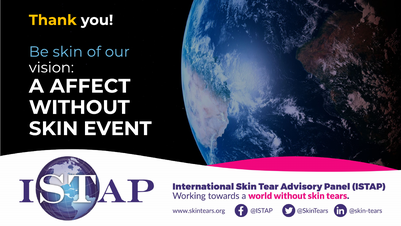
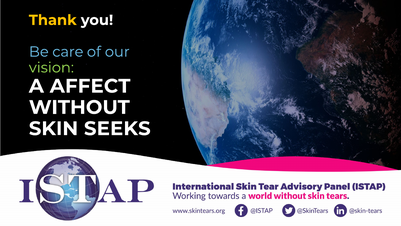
Be skin: skin -> care
vision colour: white -> light green
EVENT: EVENT -> SEEKS
